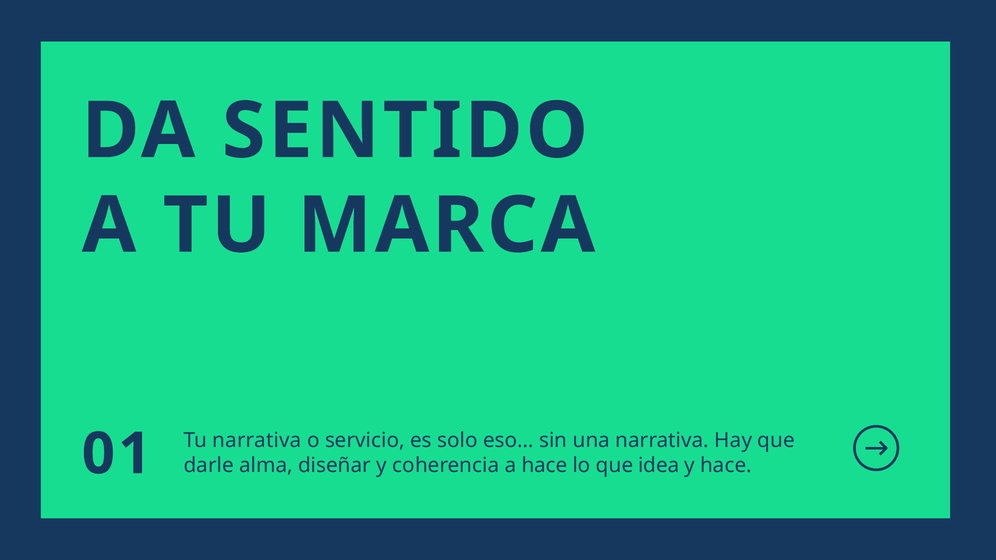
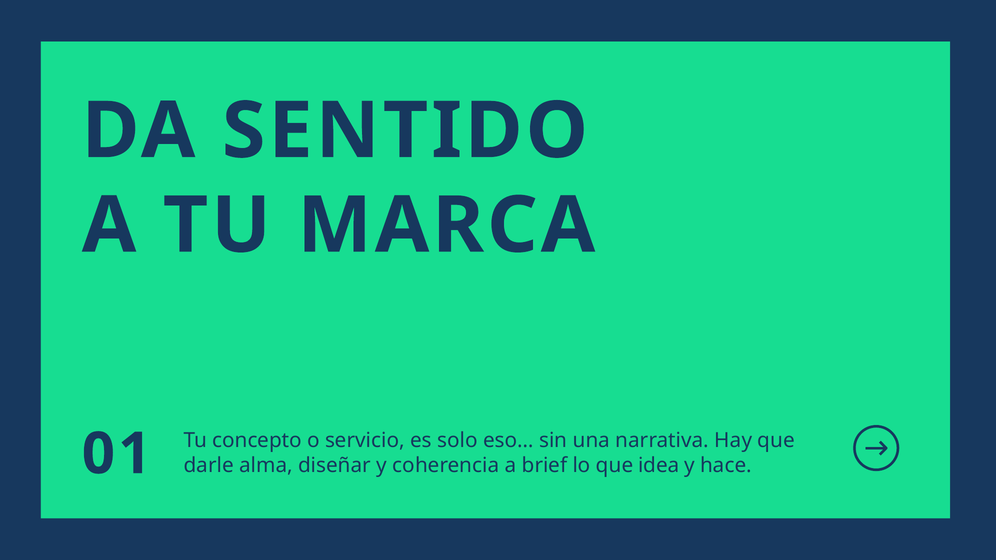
Tu narrativa: narrativa -> concepto
a hace: hace -> brief
